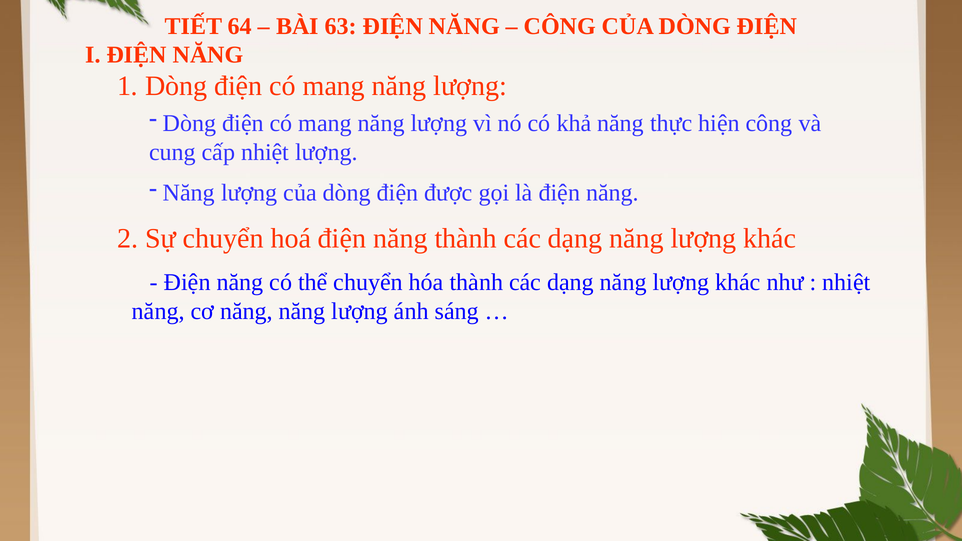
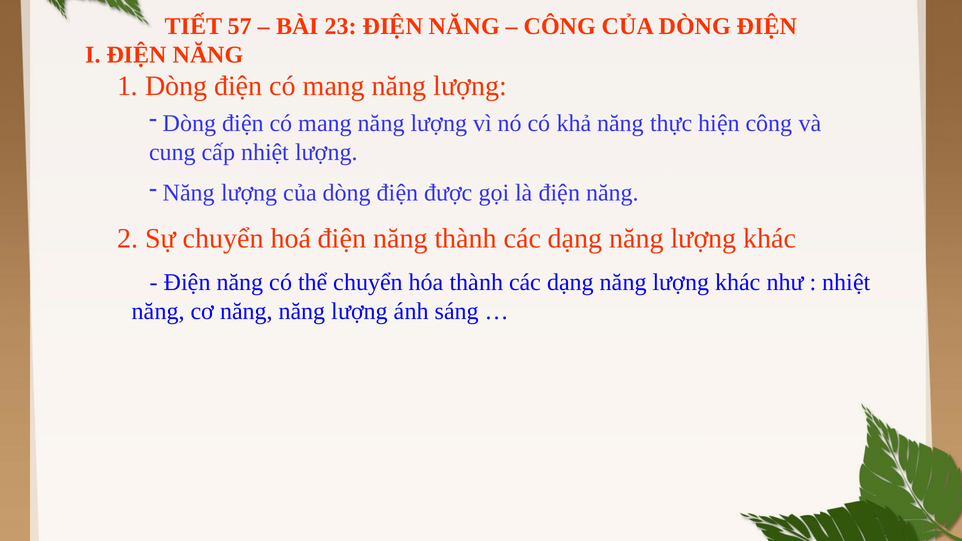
64: 64 -> 57
63: 63 -> 23
